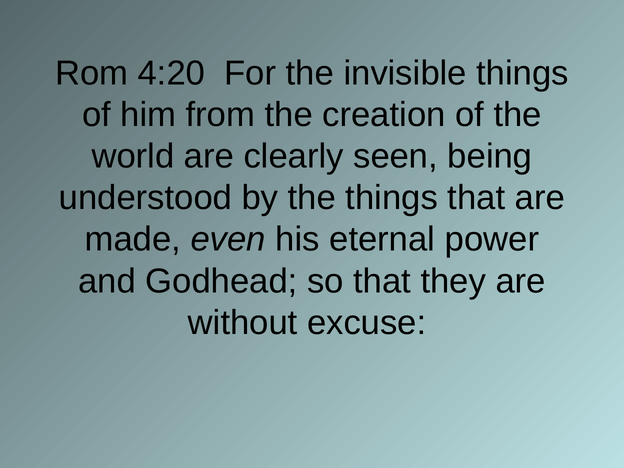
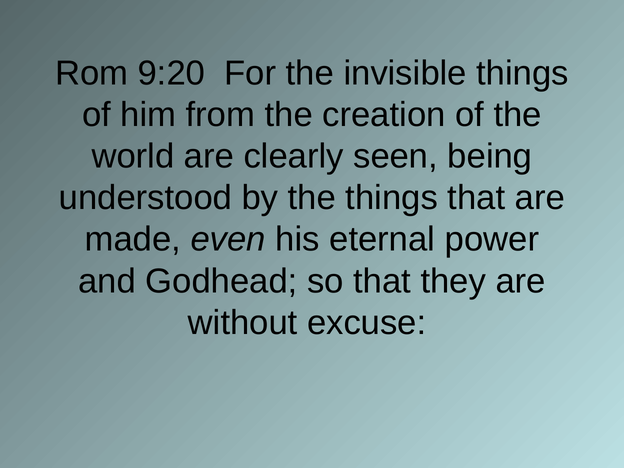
4:20: 4:20 -> 9:20
